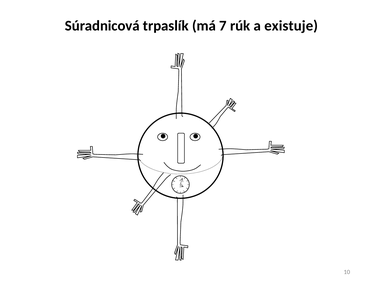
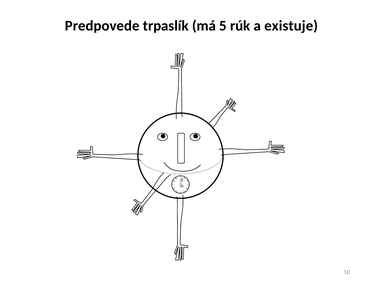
Súradnicová: Súradnicová -> Predpovede
7: 7 -> 5
